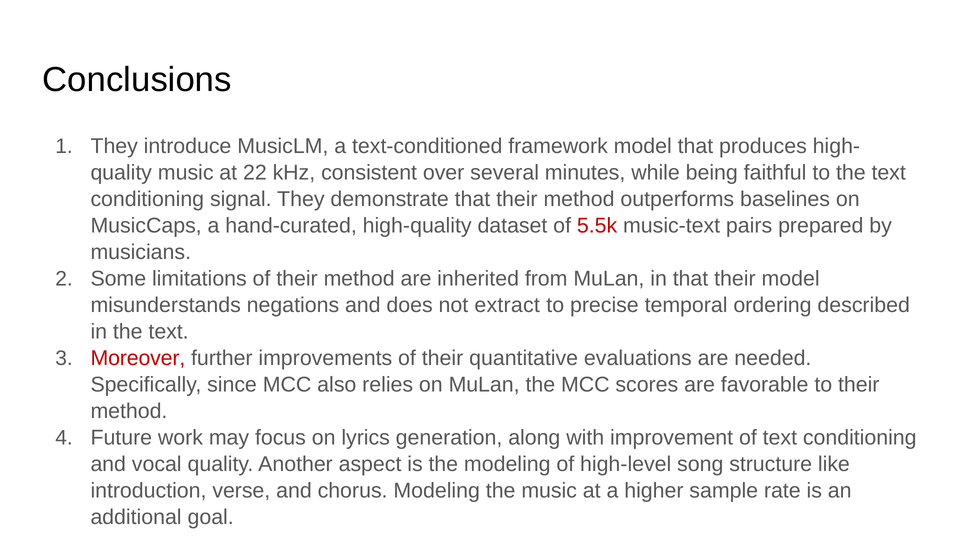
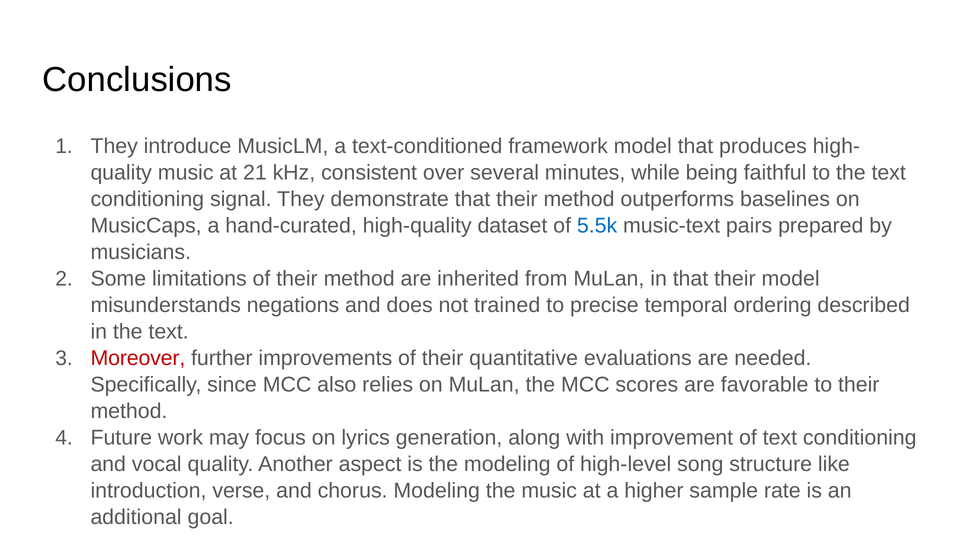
22: 22 -> 21
5.5k colour: red -> blue
extract: extract -> trained
